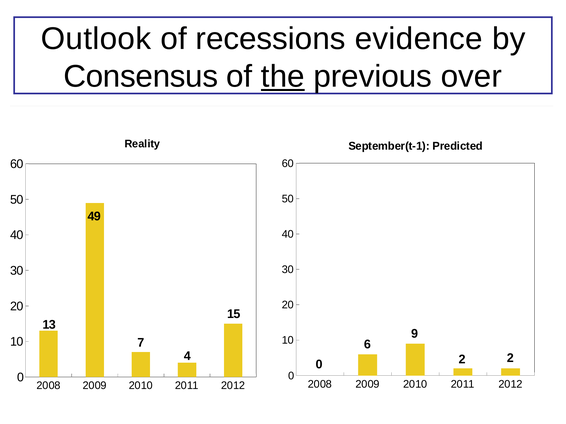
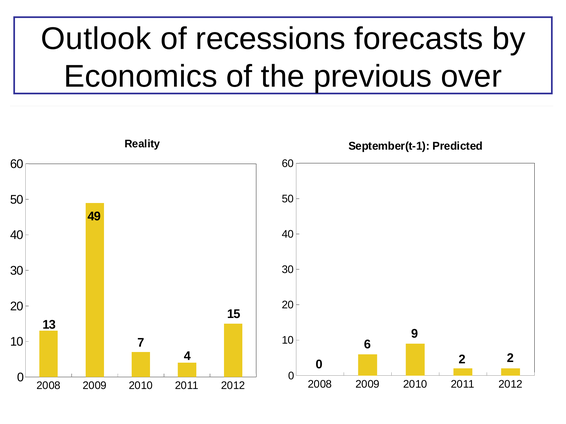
evidence: evidence -> forecasts
Consensus: Consensus -> Economics
the underline: present -> none
